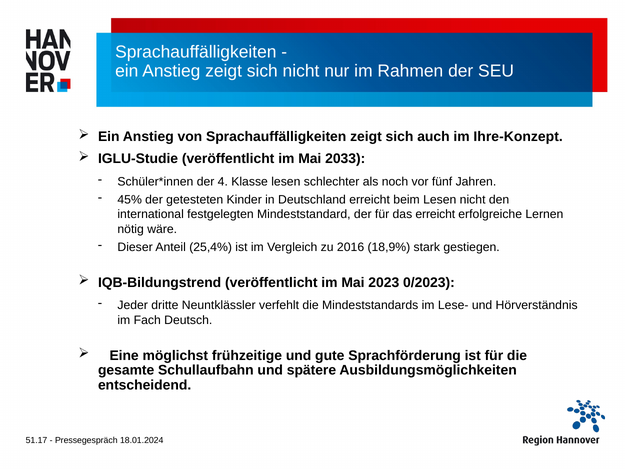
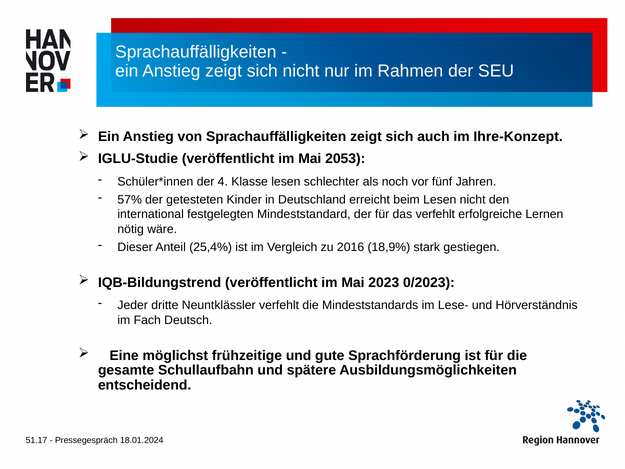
2033: 2033 -> 2053
45%: 45% -> 57%
das erreicht: erreicht -> verfehlt
